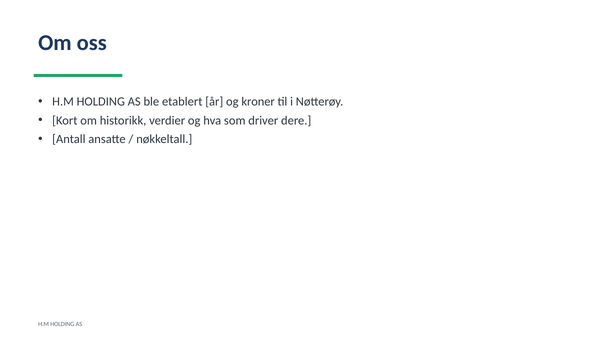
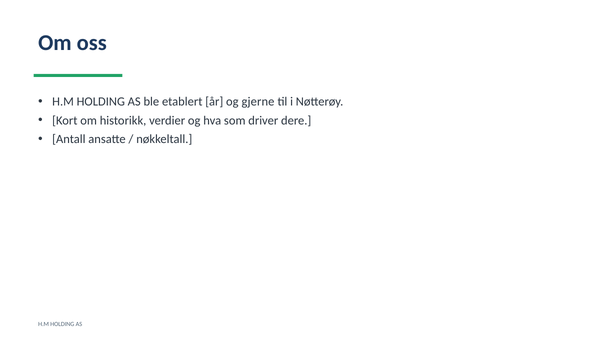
kroner: kroner -> gjerne
